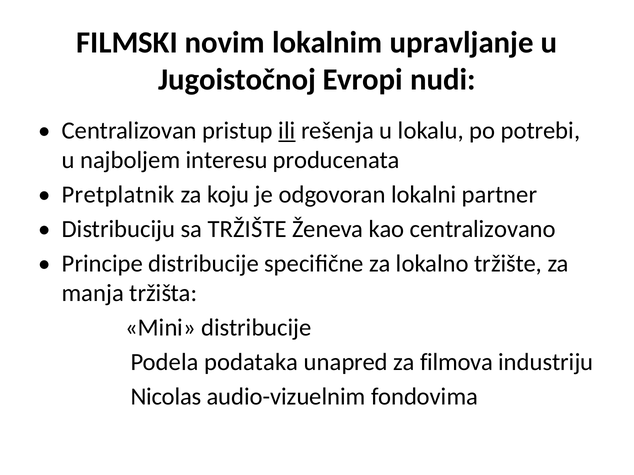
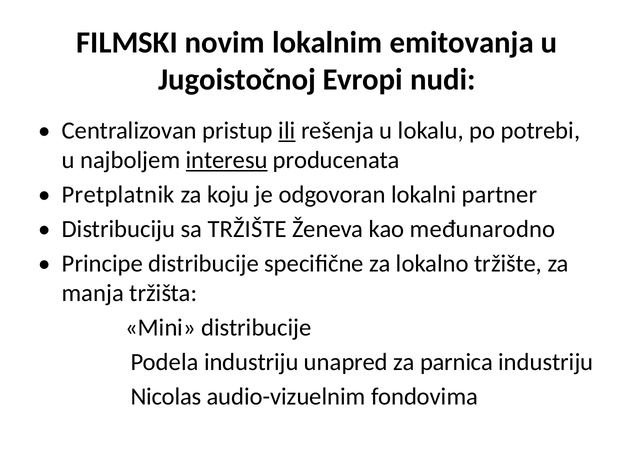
upravljanje: upravljanje -> emitovanja
interesu underline: none -> present
centralizovano: centralizovano -> međunarodno
Podela podataka: podataka -> industriju
filmova: filmova -> parnica
